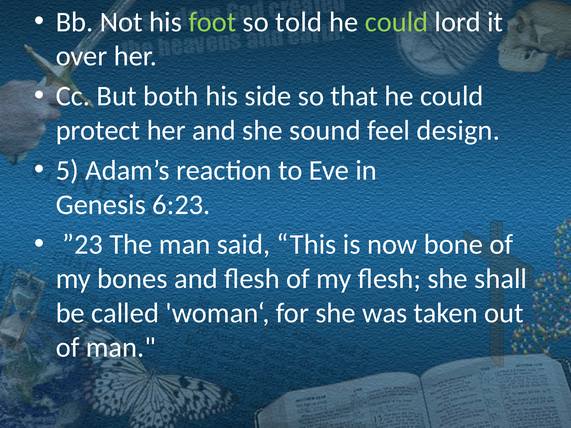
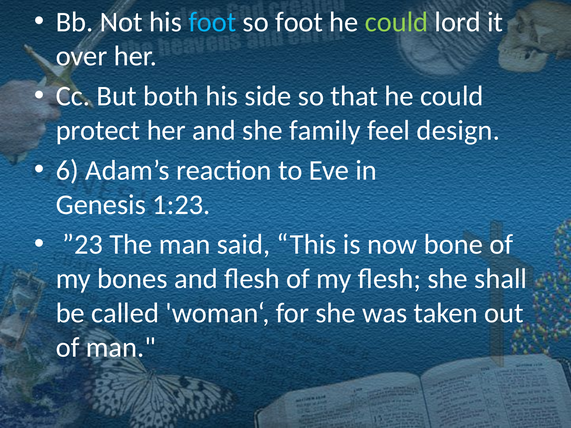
foot at (212, 22) colour: light green -> light blue
so told: told -> foot
sound: sound -> family
5: 5 -> 6
6:23: 6:23 -> 1:23
